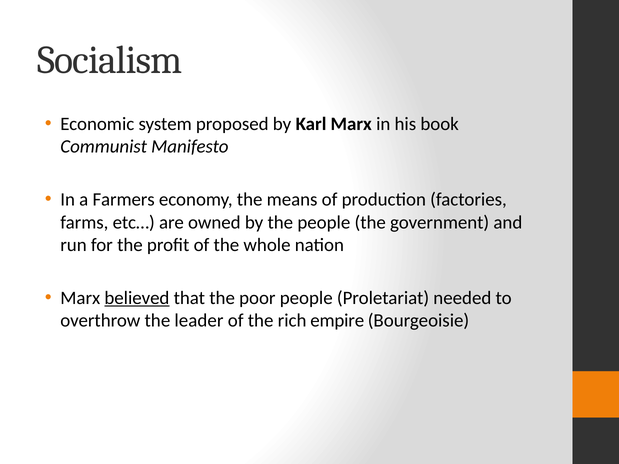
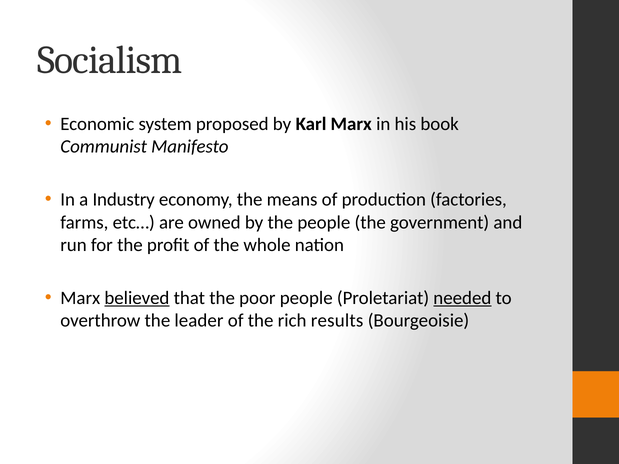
Farmers: Farmers -> Industry
needed underline: none -> present
empire: empire -> results
